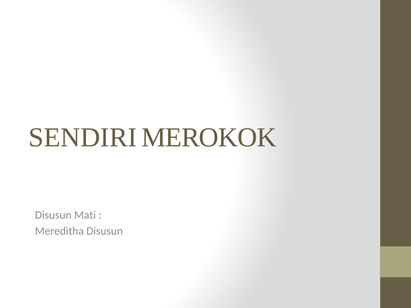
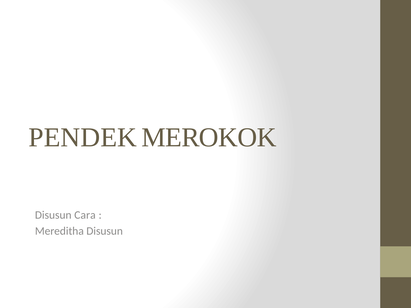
SENDIRI: SENDIRI -> PENDEK
Mati: Mati -> Cara
